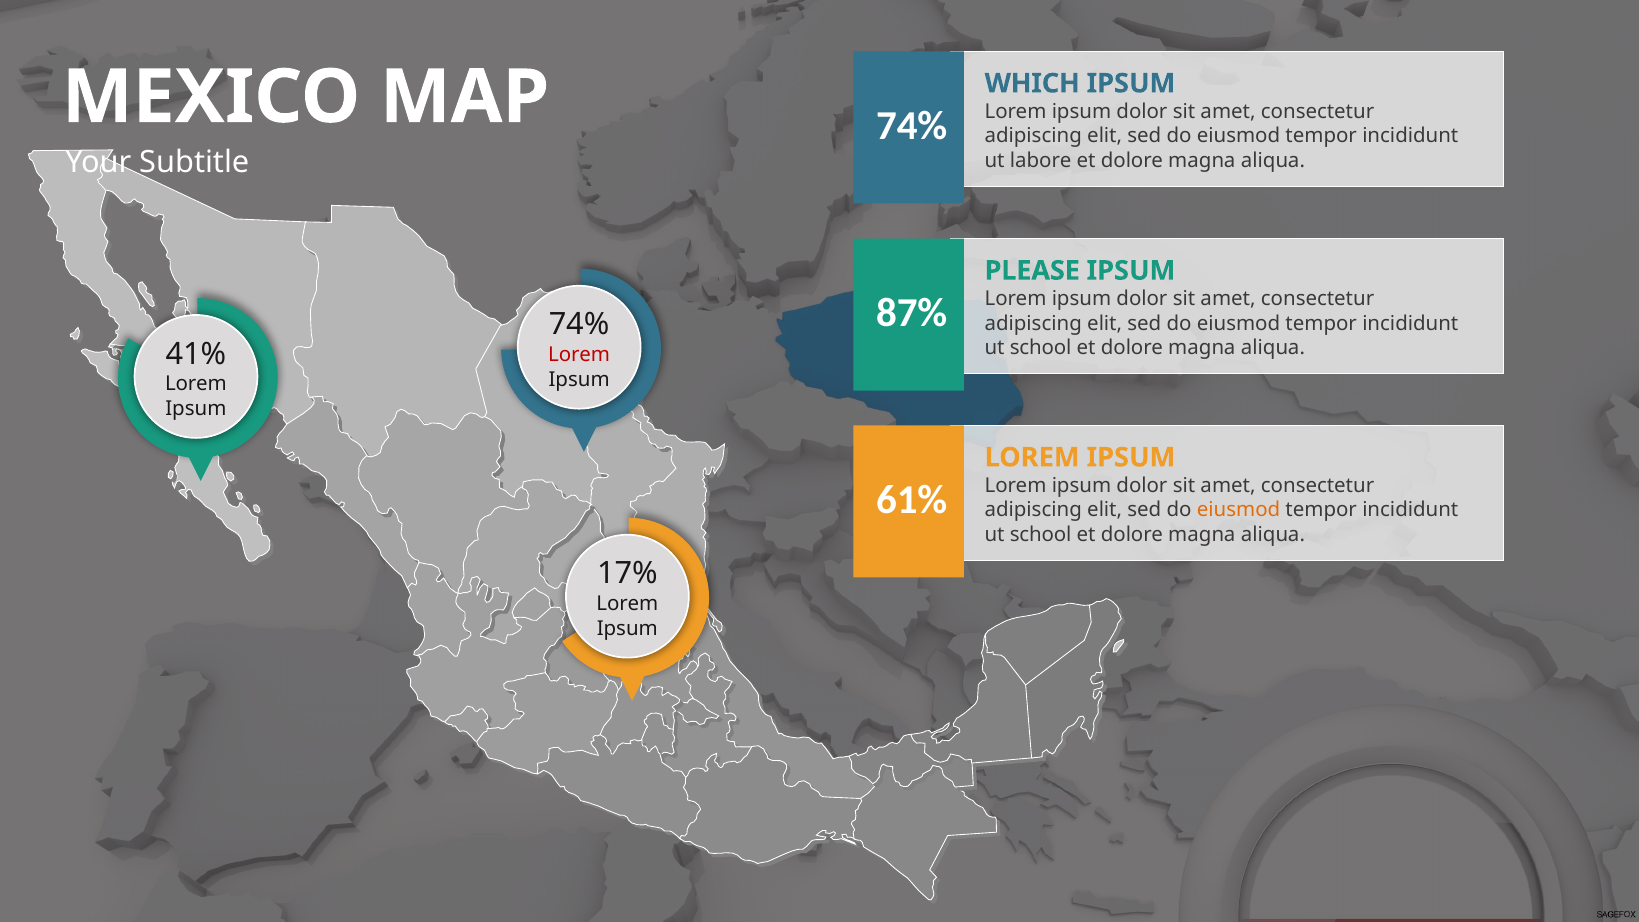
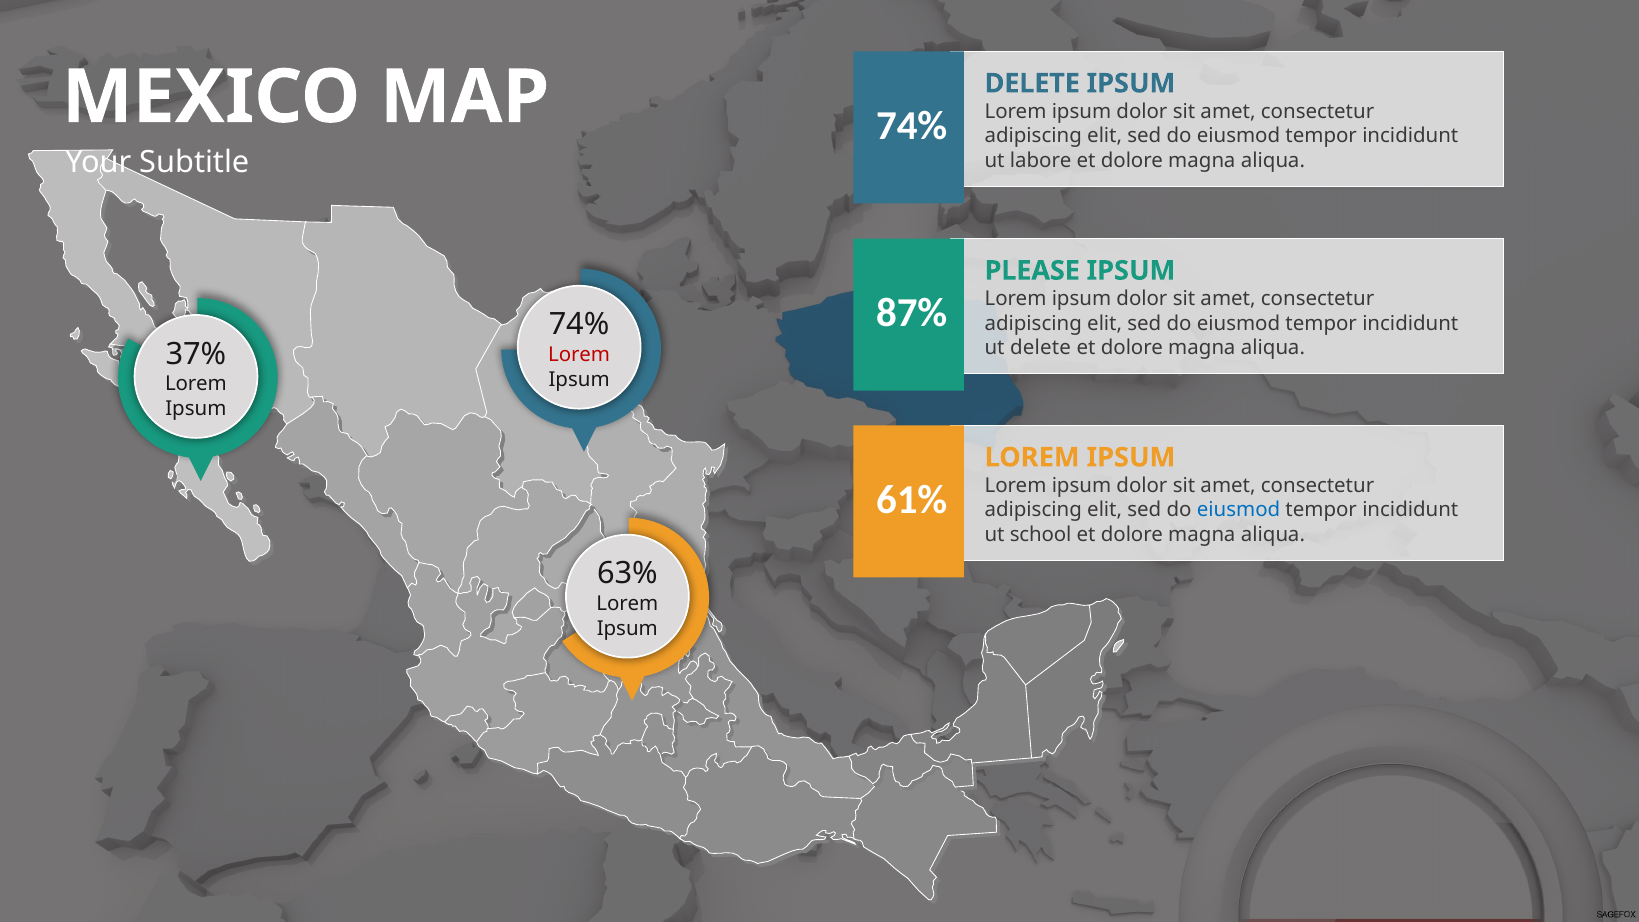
WHICH at (1032, 83): WHICH -> DELETE
school at (1041, 348): school -> delete
41%: 41% -> 37%
eiusmod at (1239, 510) colour: orange -> blue
17%: 17% -> 63%
